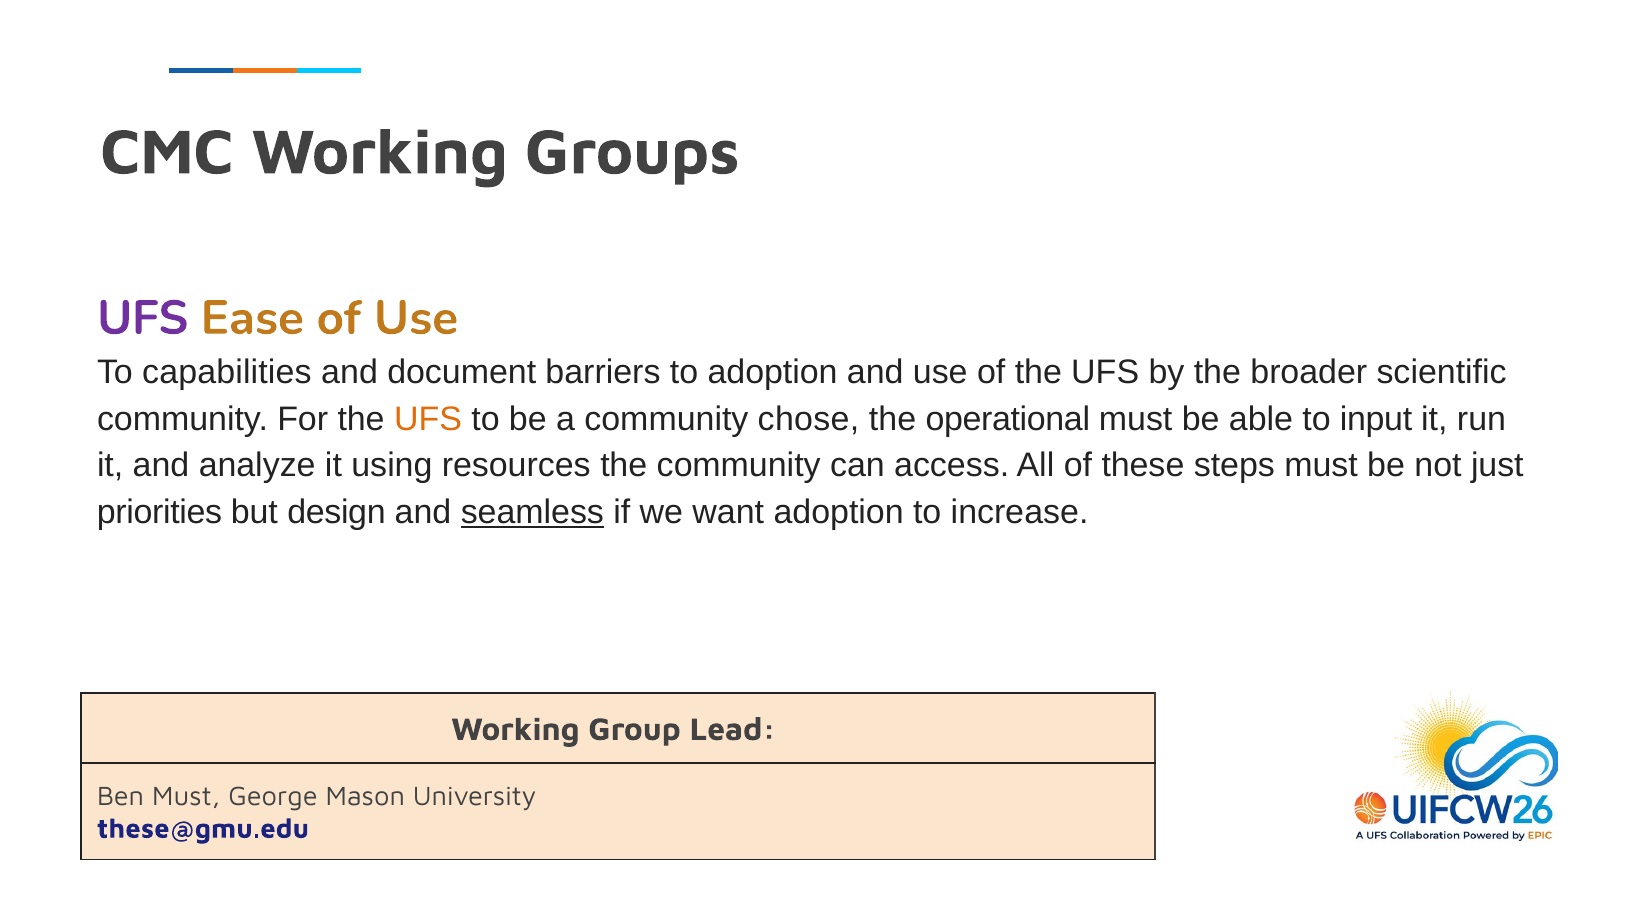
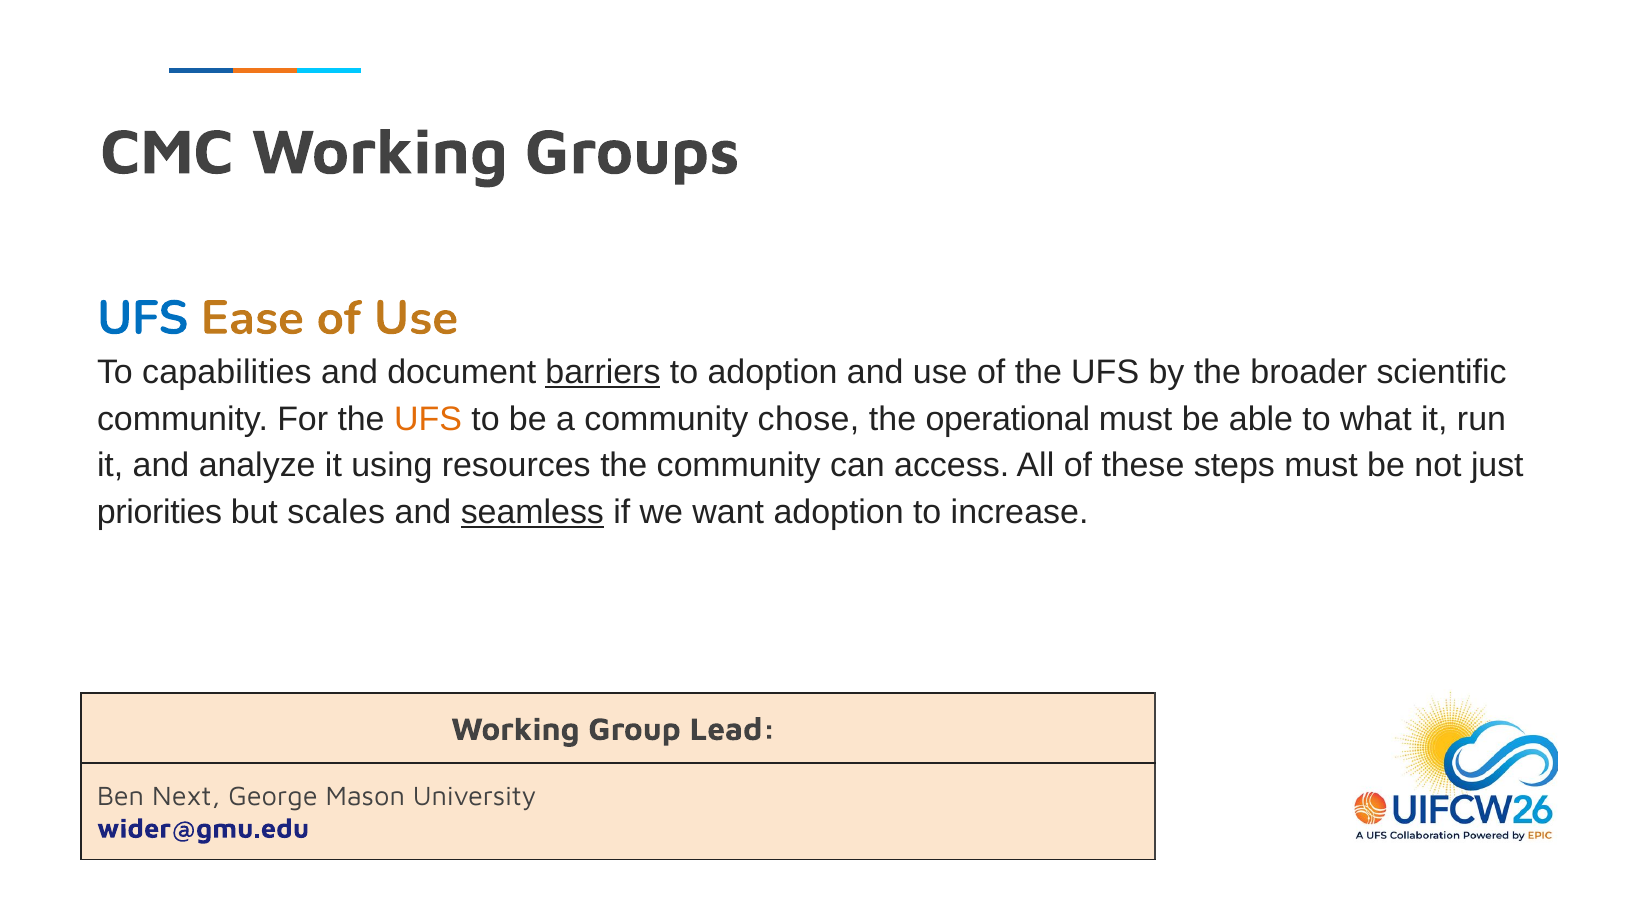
UFS at (143, 318) colour: purple -> blue
barriers underline: none -> present
input: input -> what
design: design -> scales
Ben Must: Must -> Next
these@gmu.edu: these@gmu.edu -> wider@gmu.edu
